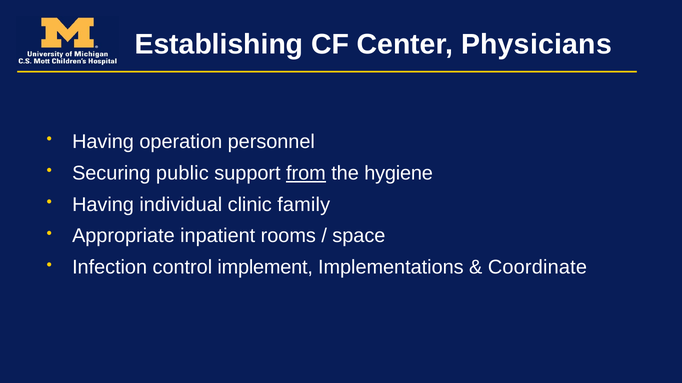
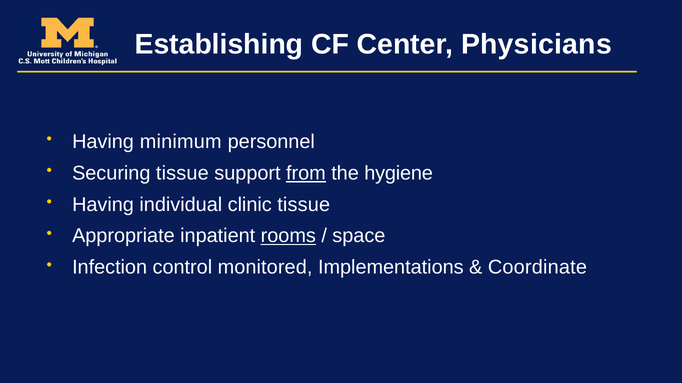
operation: operation -> minimum
Securing public: public -> tissue
clinic family: family -> tissue
rooms underline: none -> present
implement: implement -> monitored
